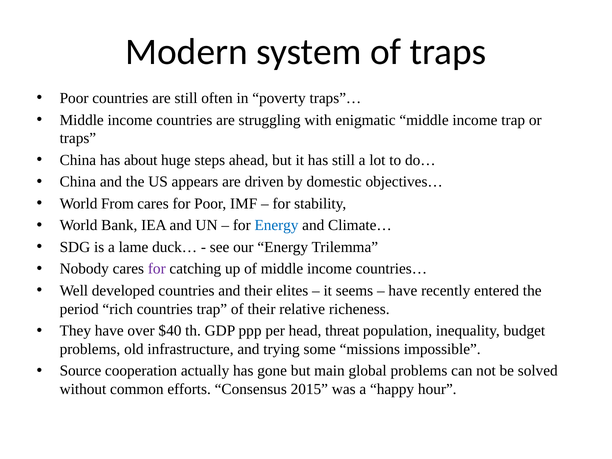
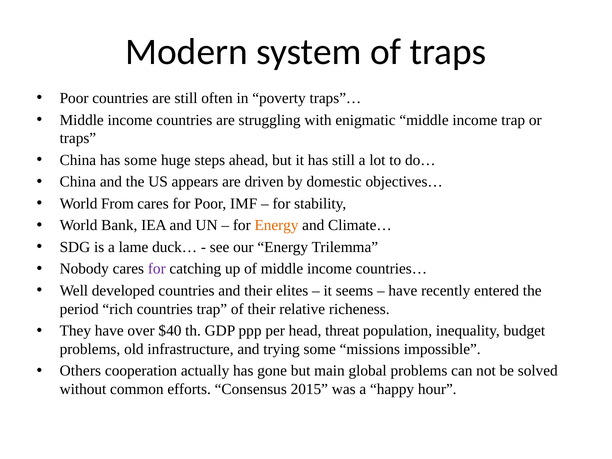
has about: about -> some
Energy at (276, 225) colour: blue -> orange
Source: Source -> Others
